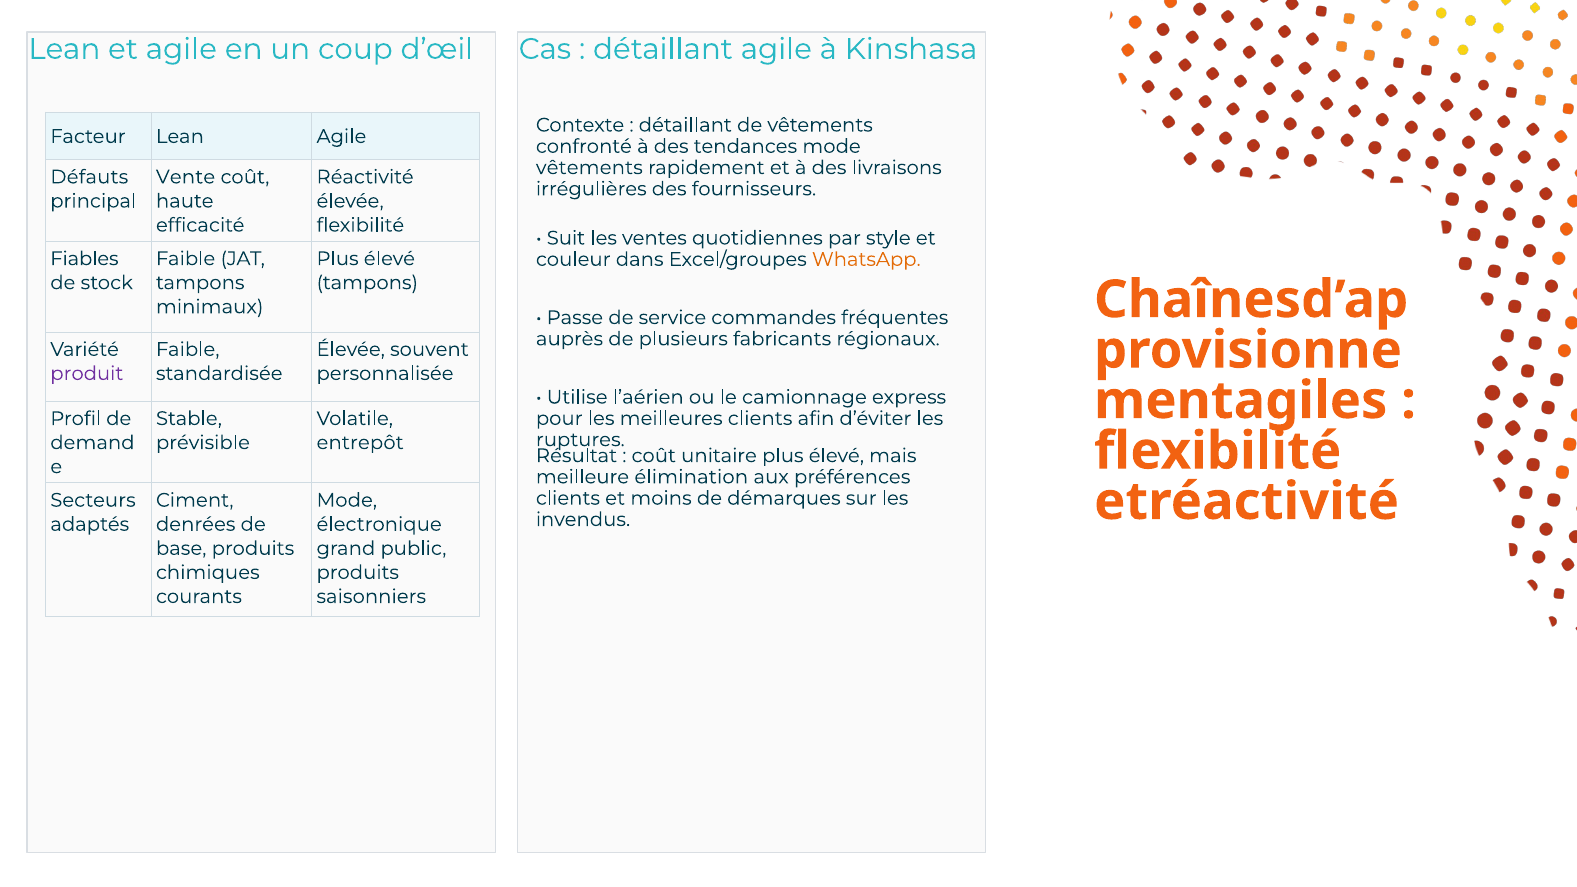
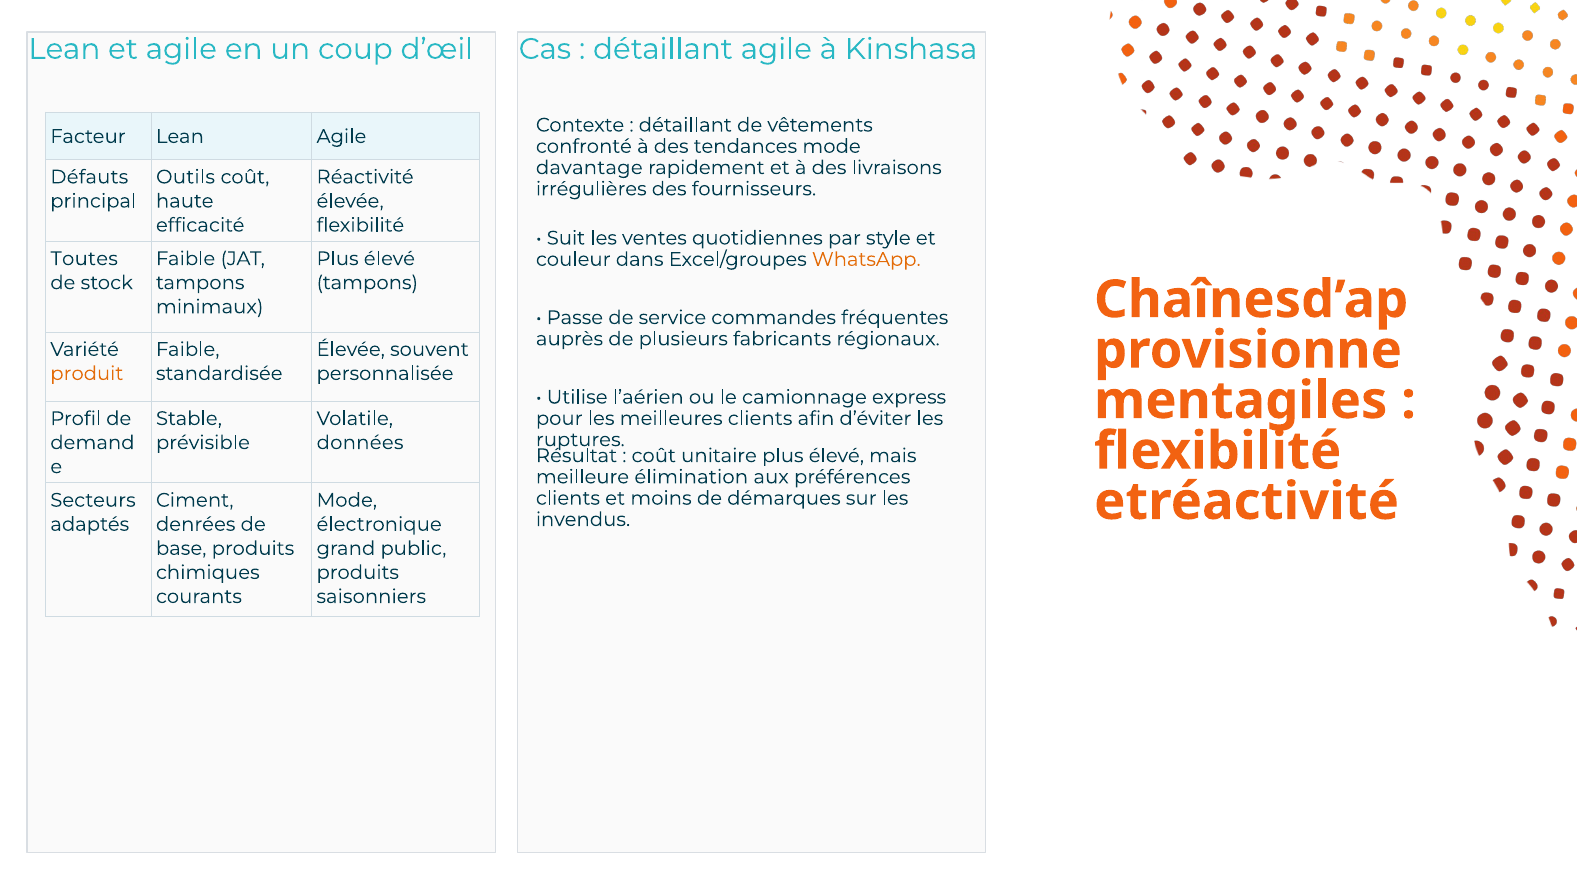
vêtements at (589, 168): vêtements -> davantage
Vente: Vente -> Outils
Fiables: Fiables -> Toutes
produit colour: purple -> orange
entrepôt: entrepôt -> données
